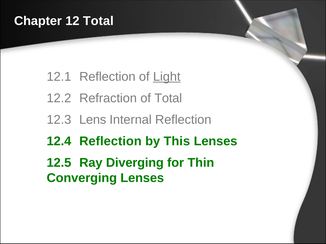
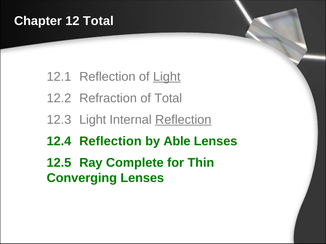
12.3 Lens: Lens -> Light
Reflection at (183, 120) underline: none -> present
This: This -> Able
Diverging: Diverging -> Complete
